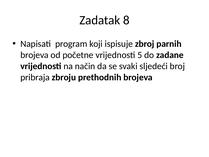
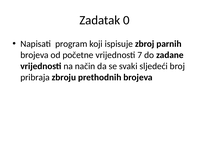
8: 8 -> 0
5: 5 -> 7
